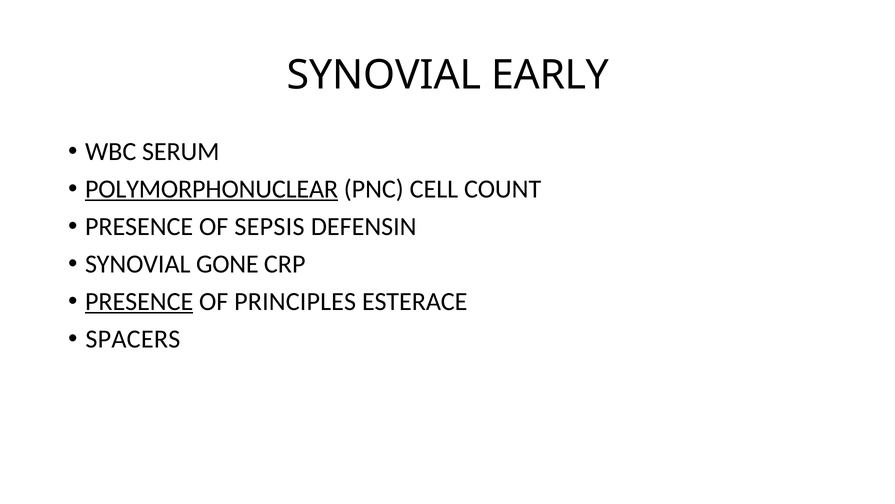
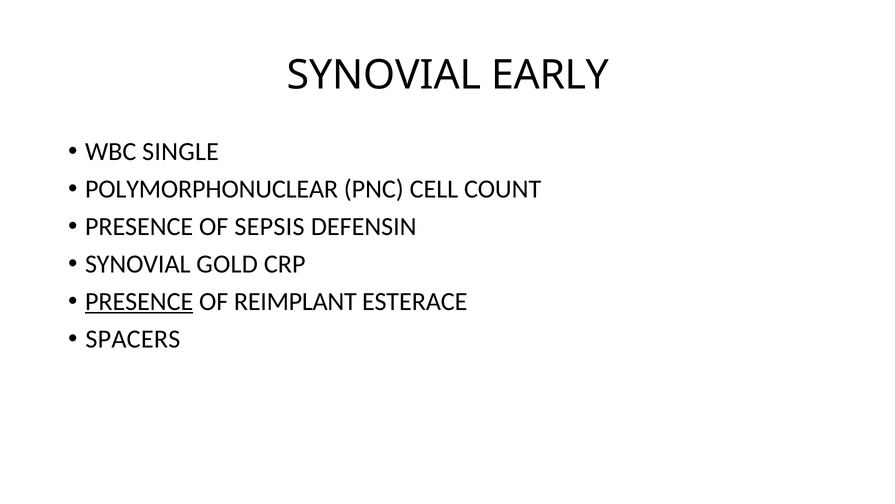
SERUM: SERUM -> SINGLE
POLYMORPHONUCLEAR underline: present -> none
GONE: GONE -> GOLD
PRINCIPLES: PRINCIPLES -> REIMPLANT
